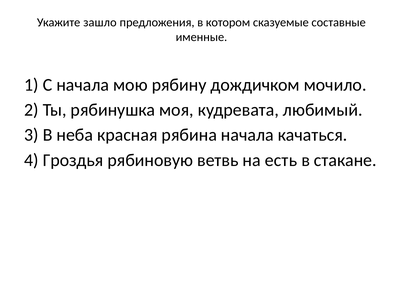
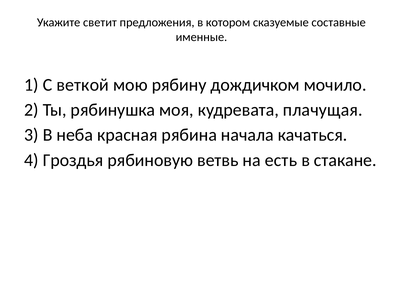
зашло: зашло -> светит
С начала: начала -> веткой
любимый: любимый -> плачущая
